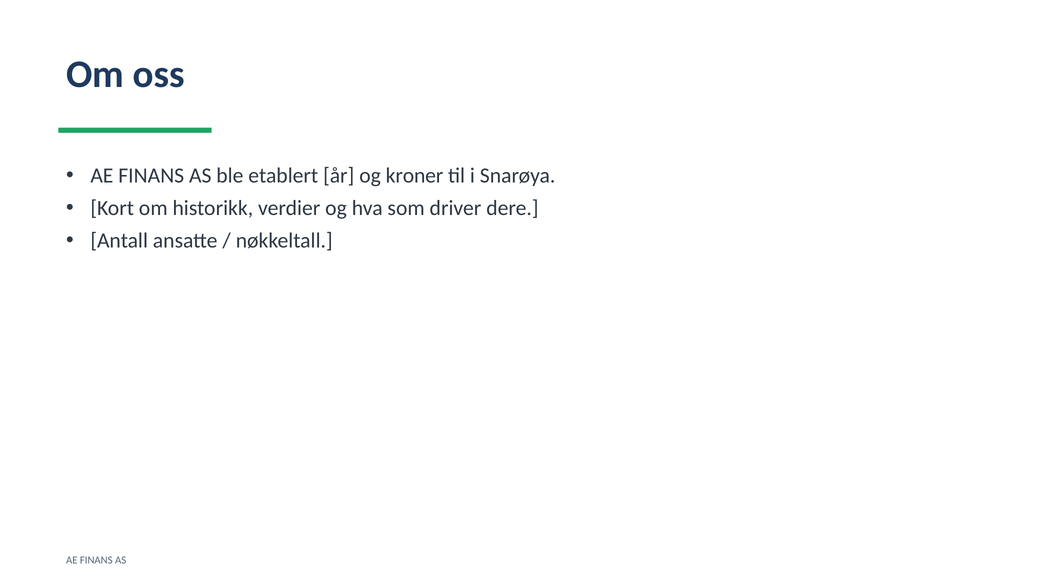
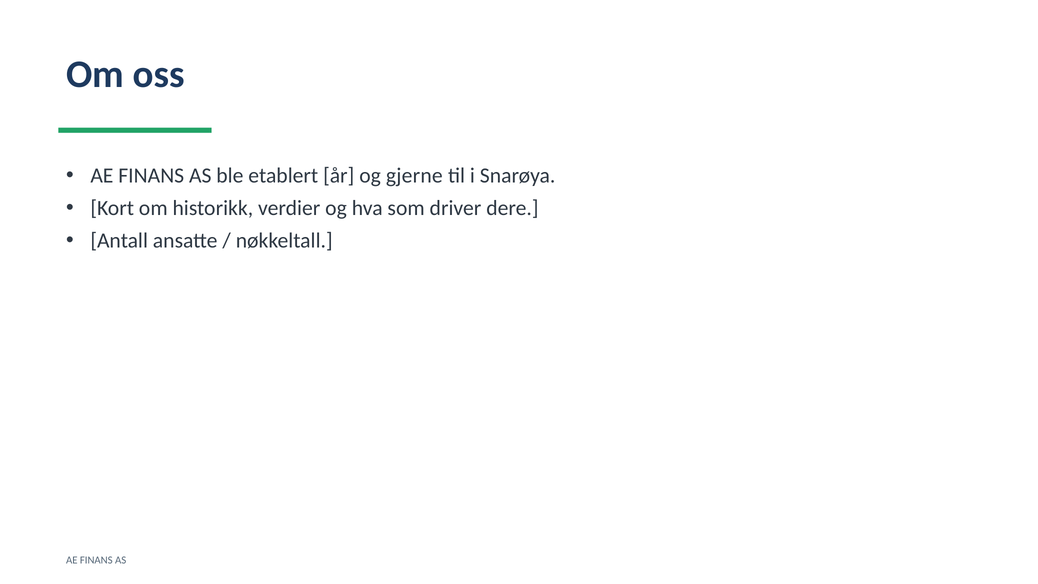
kroner: kroner -> gjerne
